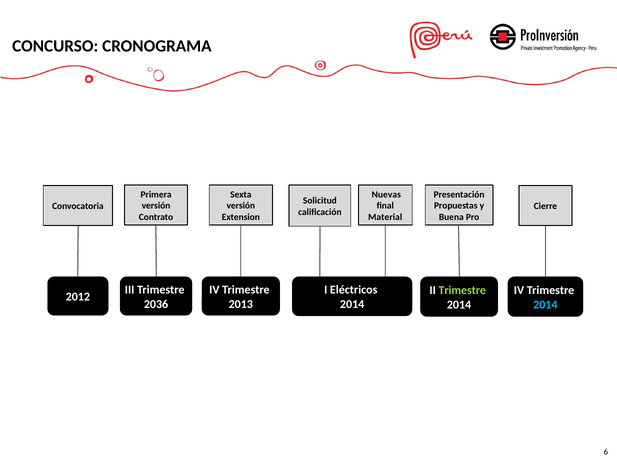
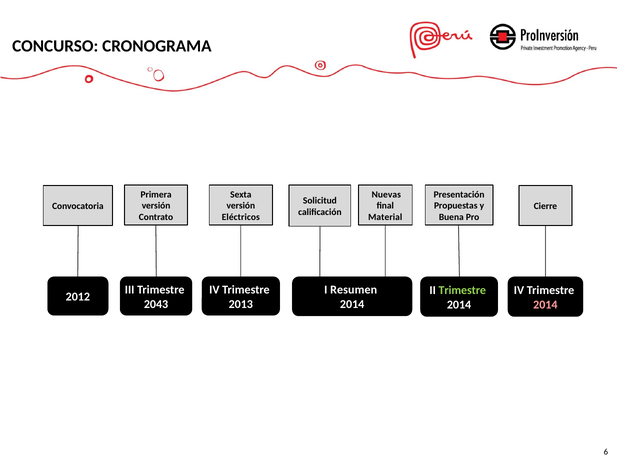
Extension: Extension -> Eléctricos
Eléctricos: Eléctricos -> Resumen
2036: 2036 -> 2043
2014 at (545, 305) colour: light blue -> pink
